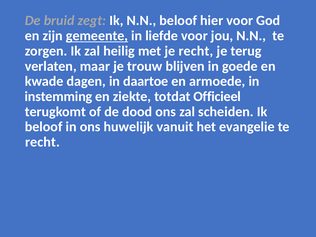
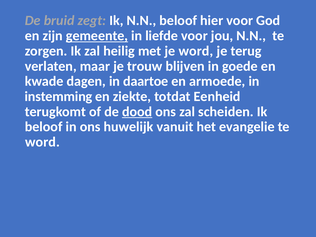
je recht: recht -> word
Officieel: Officieel -> Eenheid
dood underline: none -> present
recht at (42, 142): recht -> word
